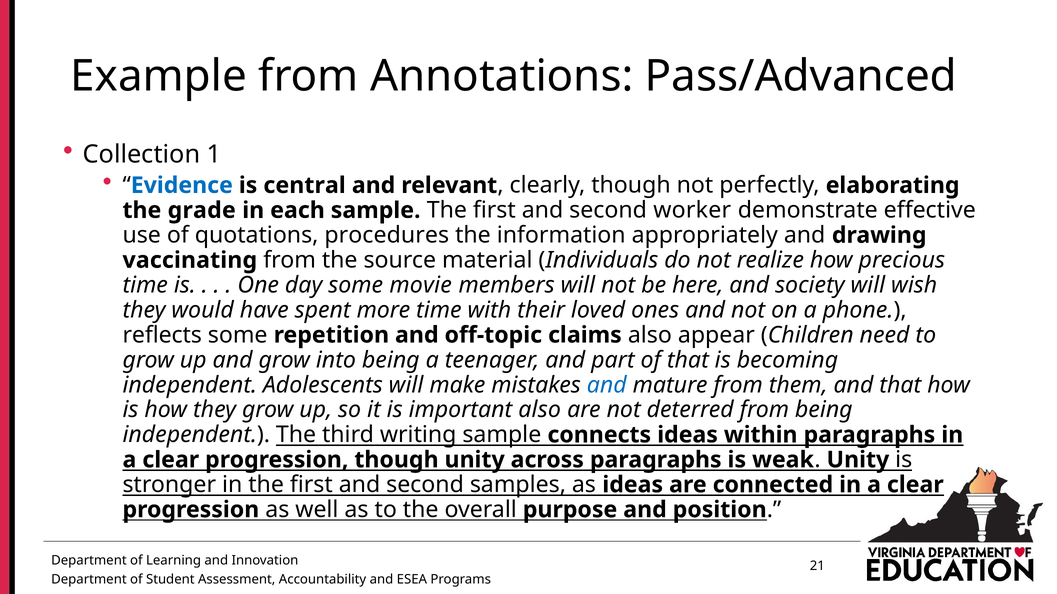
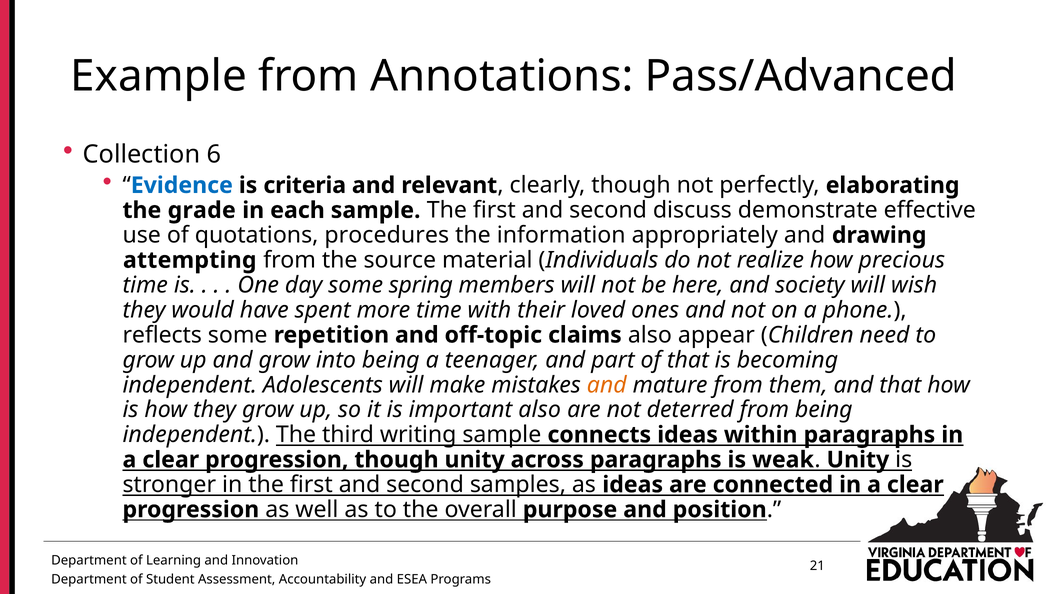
1: 1 -> 6
central: central -> criteria
worker: worker -> discuss
vaccinating: vaccinating -> attempting
movie: movie -> spring
and at (607, 385) colour: blue -> orange
